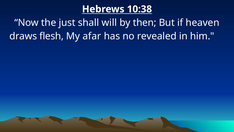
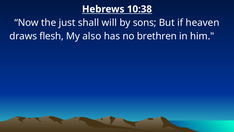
then: then -> sons
afar: afar -> also
revealed: revealed -> brethren
